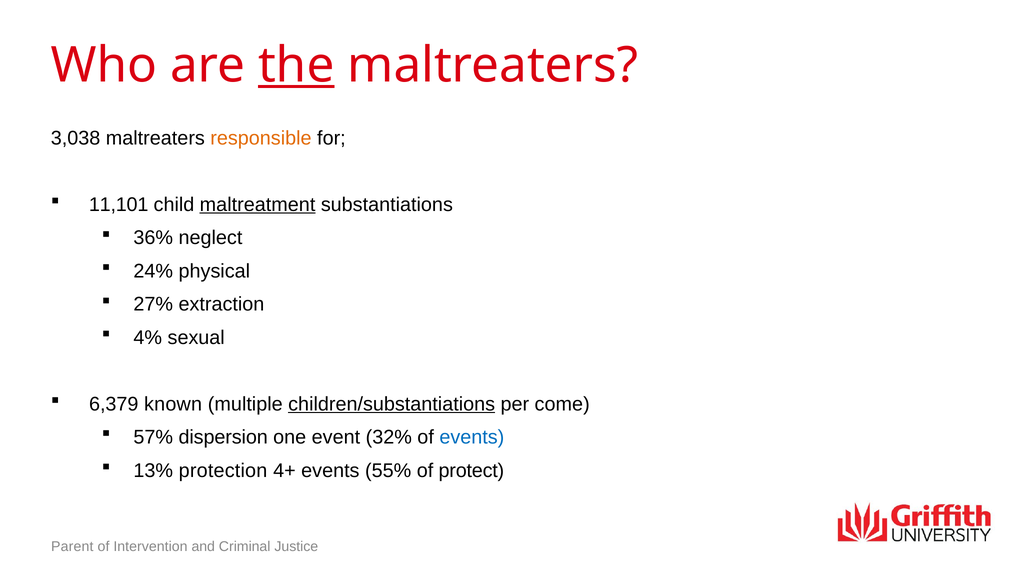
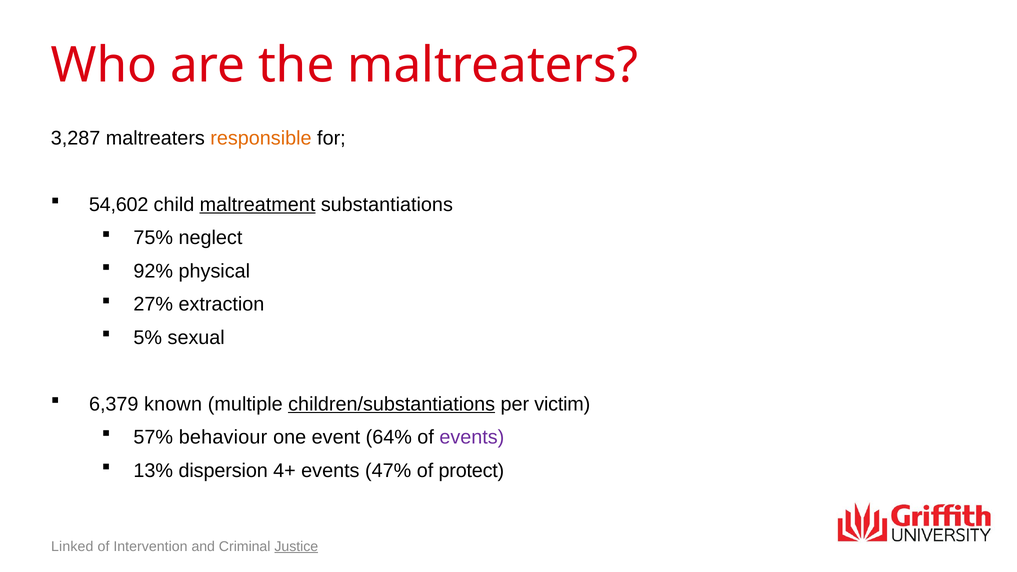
the underline: present -> none
3,038: 3,038 -> 3,287
11,101: 11,101 -> 54,602
36%: 36% -> 75%
24%: 24% -> 92%
4%: 4% -> 5%
come: come -> victim
dispersion: dispersion -> behaviour
32%: 32% -> 64%
events at (472, 437) colour: blue -> purple
protection: protection -> dispersion
55%: 55% -> 47%
Parent: Parent -> Linked
Justice underline: none -> present
